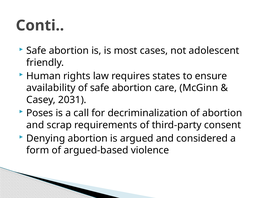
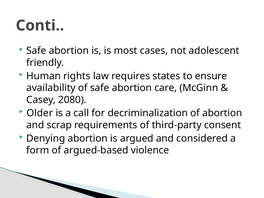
2031: 2031 -> 2080
Poses: Poses -> Older
